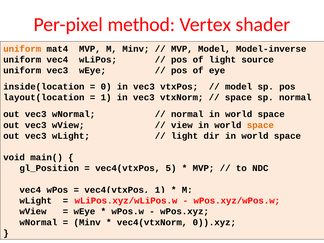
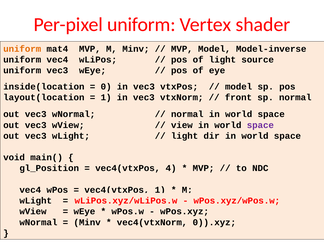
Per-pixel method: method -> uniform
space at (238, 98): space -> front
space at (260, 125) colour: orange -> purple
5: 5 -> 4
